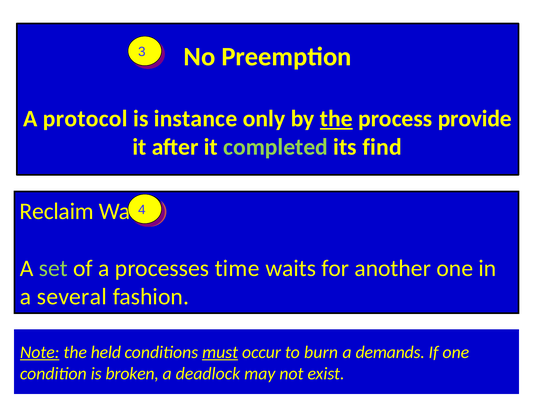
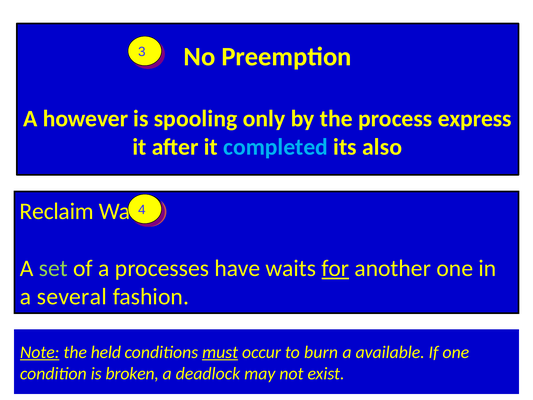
protocol: protocol -> however
instance: instance -> spooling
the at (336, 119) underline: present -> none
provide: provide -> express
completed colour: light green -> light blue
find: find -> also
time: time -> have
for underline: none -> present
demands: demands -> available
